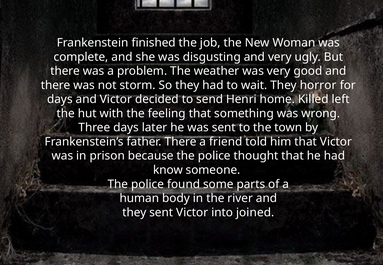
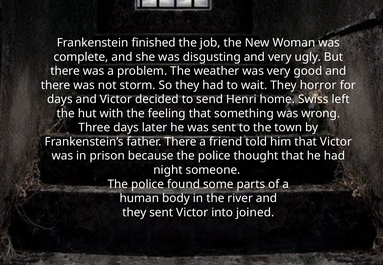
Killed: Killed -> Swiss
know: know -> night
